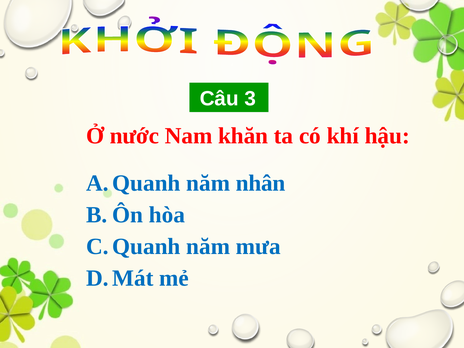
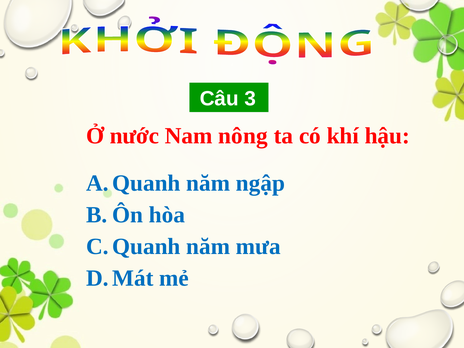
khăn: khăn -> nông
nhân: nhân -> ngập
